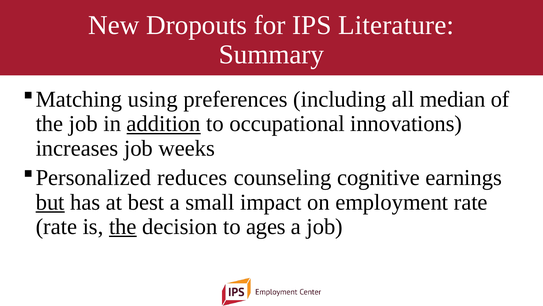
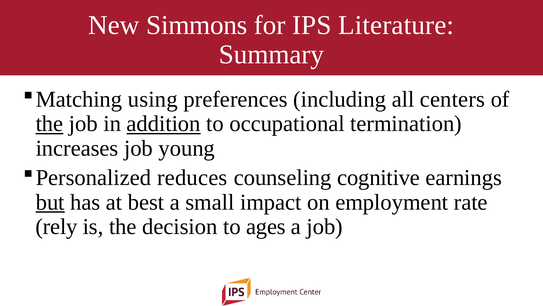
Dropouts: Dropouts -> Simmons
median: median -> centers
the at (50, 124) underline: none -> present
innovations: innovations -> termination
weeks: weeks -> young
rate at (56, 226): rate -> rely
the at (123, 226) underline: present -> none
